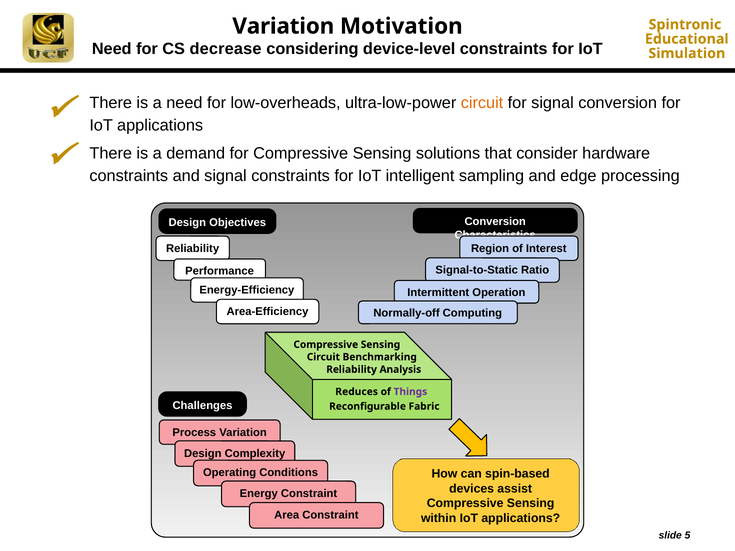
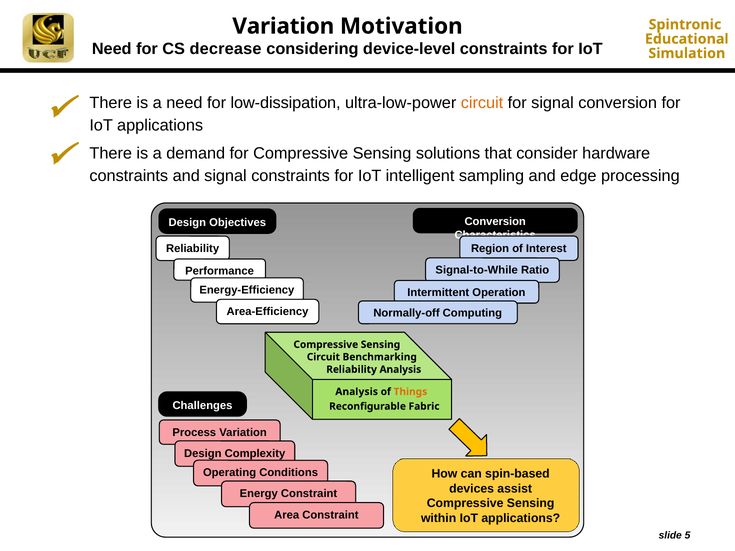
low-overheads: low-overheads -> low-dissipation
Signal-to-Static: Signal-to-Static -> Signal-to-While
Reduces at (357, 392): Reduces -> Analysis
Things colour: purple -> orange
